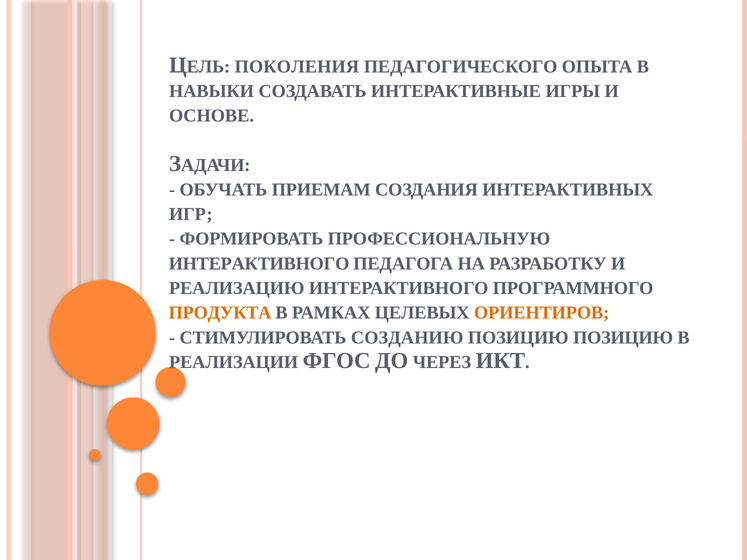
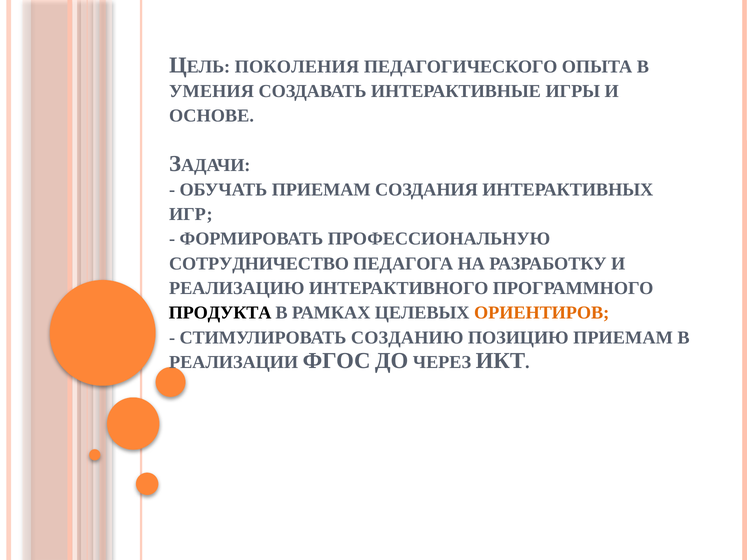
НАВЫКИ: НАВЫКИ -> УМЕНИЯ
ИНТЕРАКТИВНОГО at (259, 264): ИНТЕРАКТИВНОГО -> СОТРУДНИЧЕСТВО
ПРОДУКТА colour: orange -> black
ПОЗИЦИЮ ПОЗИЦИЮ: ПОЗИЦИЮ -> ПРИЕМАМ
